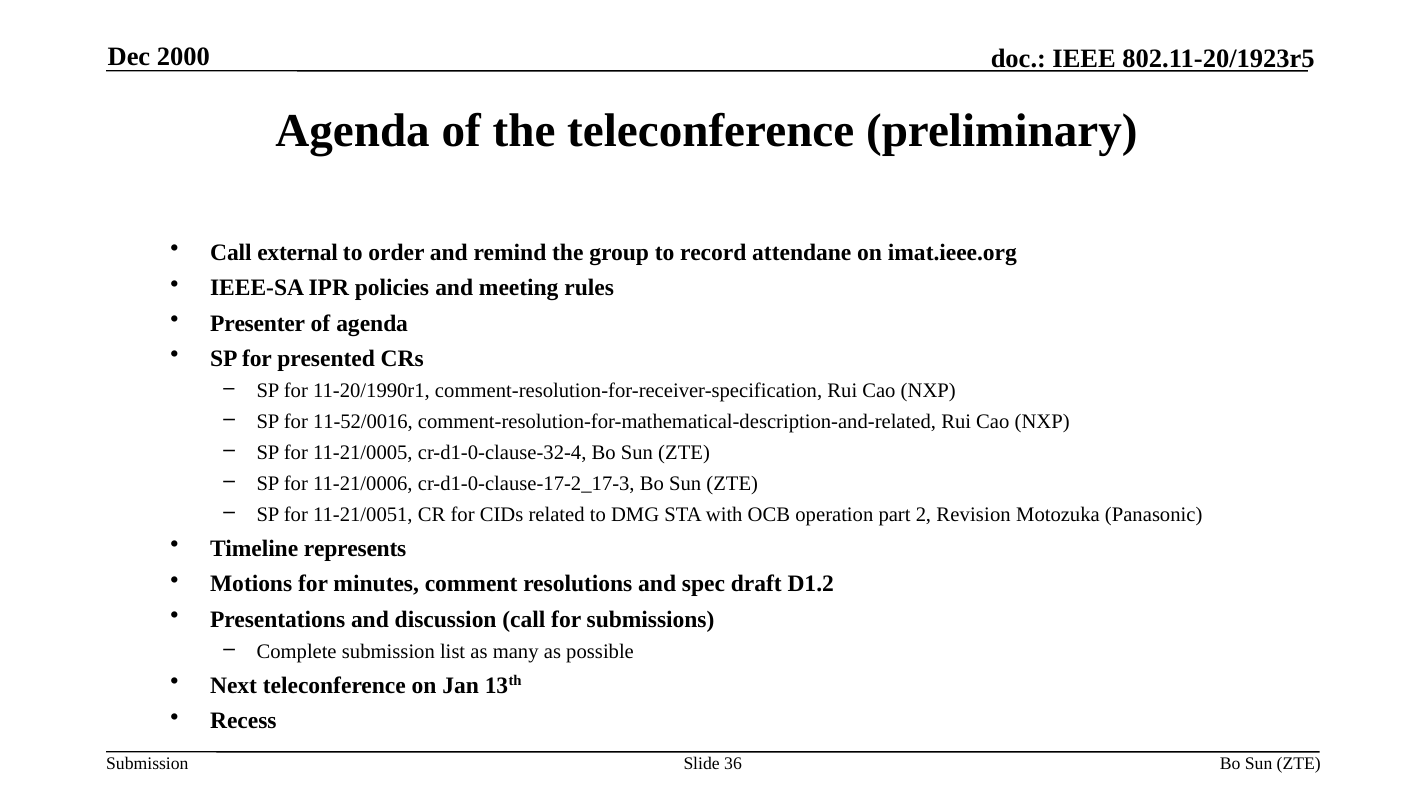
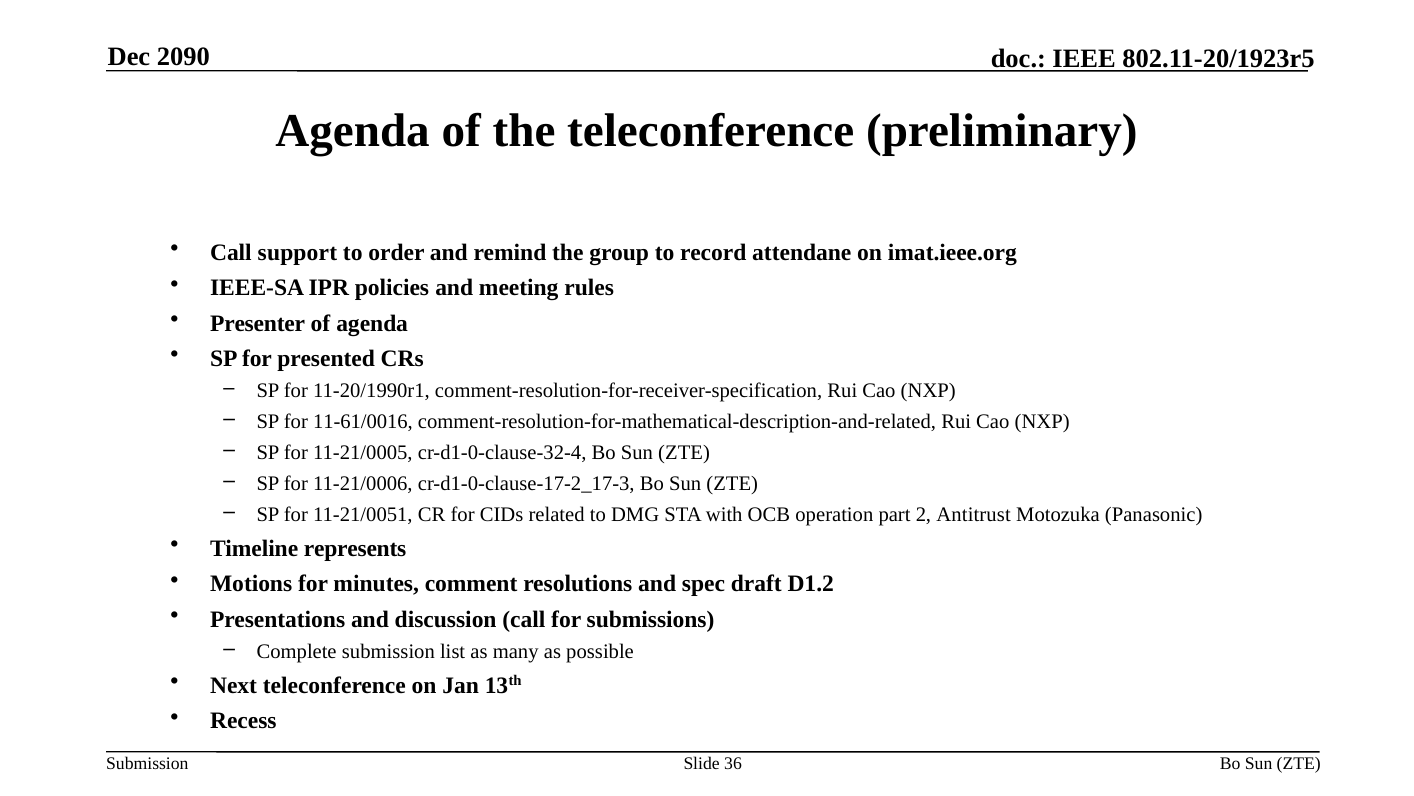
2000: 2000 -> 2090
external: external -> support
11-52/0016: 11-52/0016 -> 11-61/0016
Revision: Revision -> Antitrust
